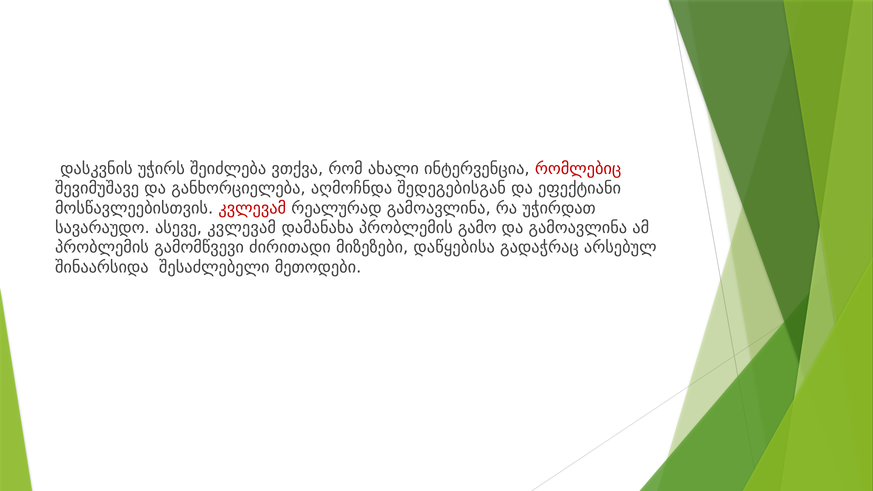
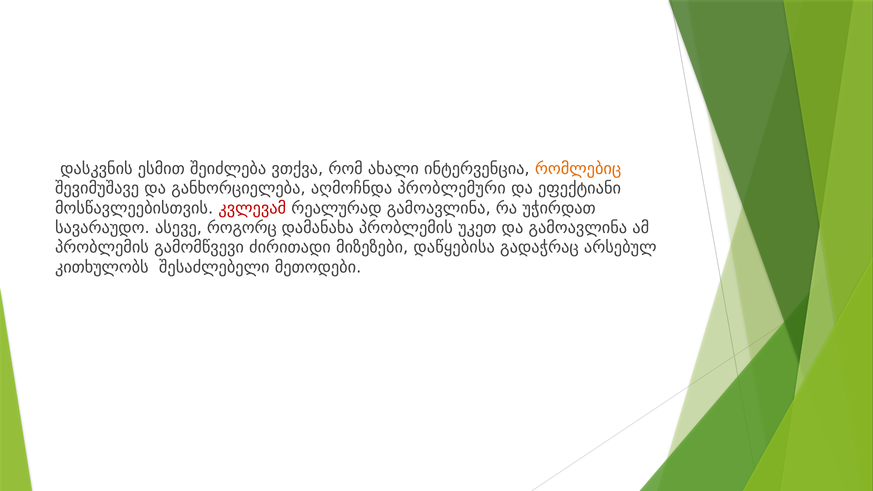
უჭირს: უჭირს -> ესმით
რომლებიც colour: red -> orange
შედეგებისგან: შედეგებისგან -> პრობლემური
ასევე კვლევამ: კვლევამ -> როგორც
გამო: გამო -> უკეთ
შინაარსიდა: შინაარსიდა -> კითხულობს
